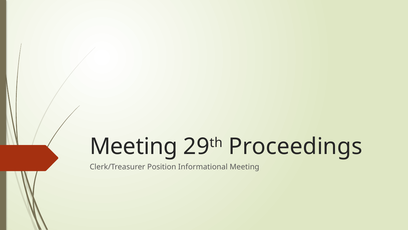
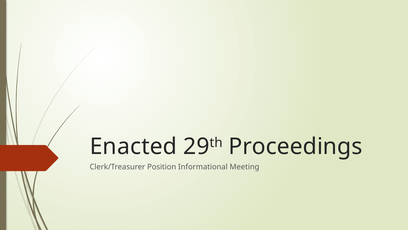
Meeting at (134, 146): Meeting -> Enacted
